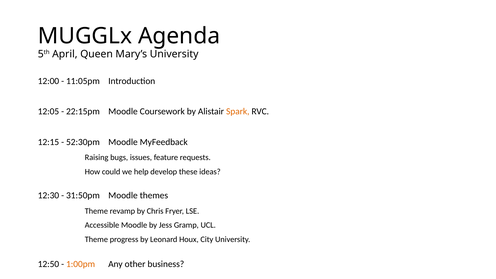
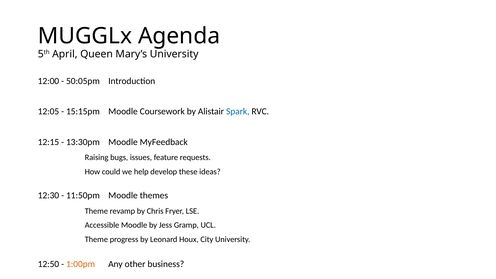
11:05pm: 11:05pm -> 50:05pm
22:15pm: 22:15pm -> 15:15pm
Spark colour: orange -> blue
52:30pm: 52:30pm -> 13:30pm
31:50pm: 31:50pm -> 11:50pm
